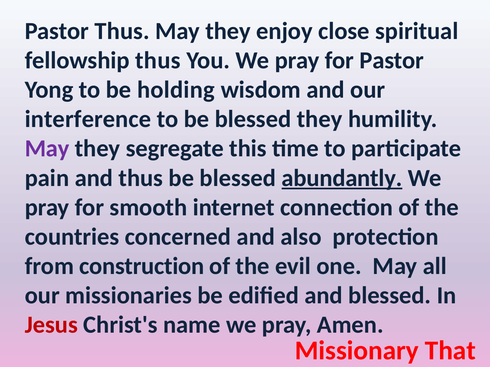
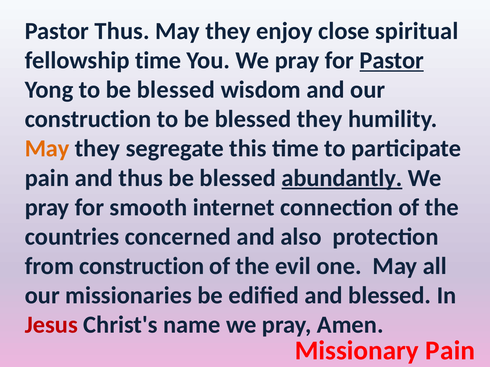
fellowship thus: thus -> time
Pastor at (392, 61) underline: none -> present
Yong to be holding: holding -> blessed
interference at (88, 119): interference -> construction
May at (47, 149) colour: purple -> orange
Missionary That: That -> Pain
